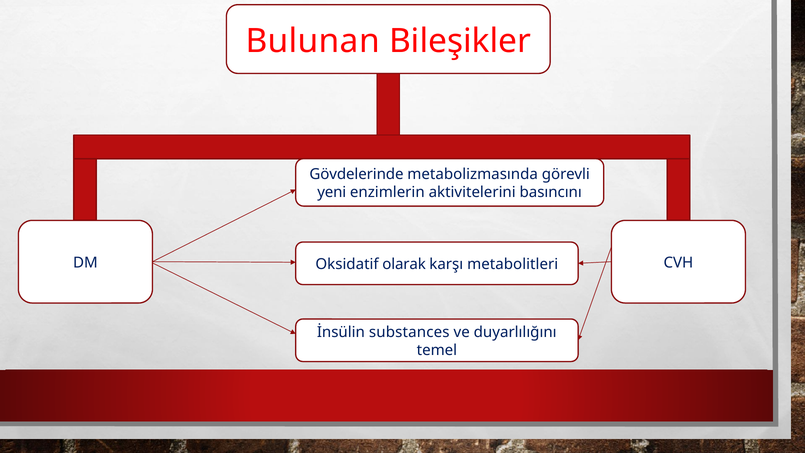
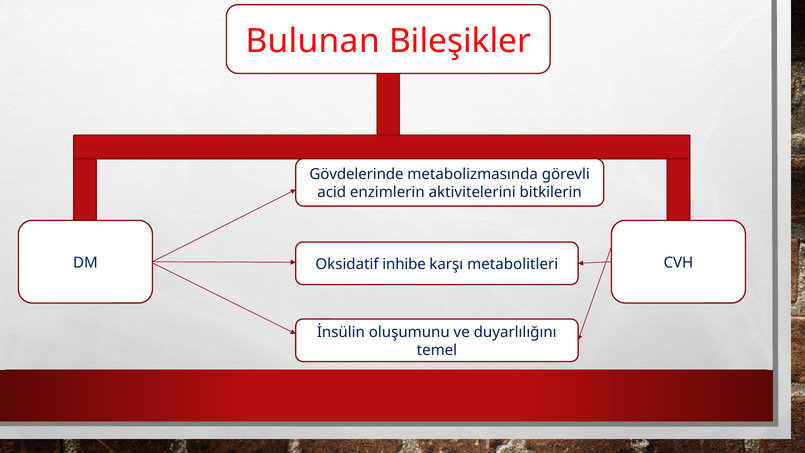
yeni: yeni -> acid
basıncını: basıncını -> bitkilerin
olarak: olarak -> inhibe
substances: substances -> oluşumunu
